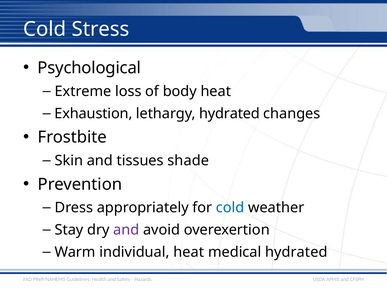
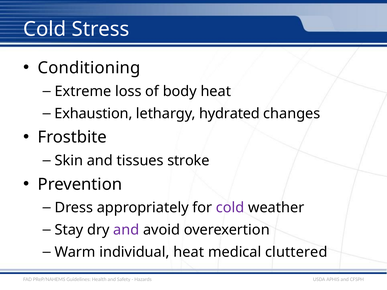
Psychological: Psychological -> Conditioning
shade: shade -> stroke
cold at (230, 208) colour: blue -> purple
medical hydrated: hydrated -> cluttered
